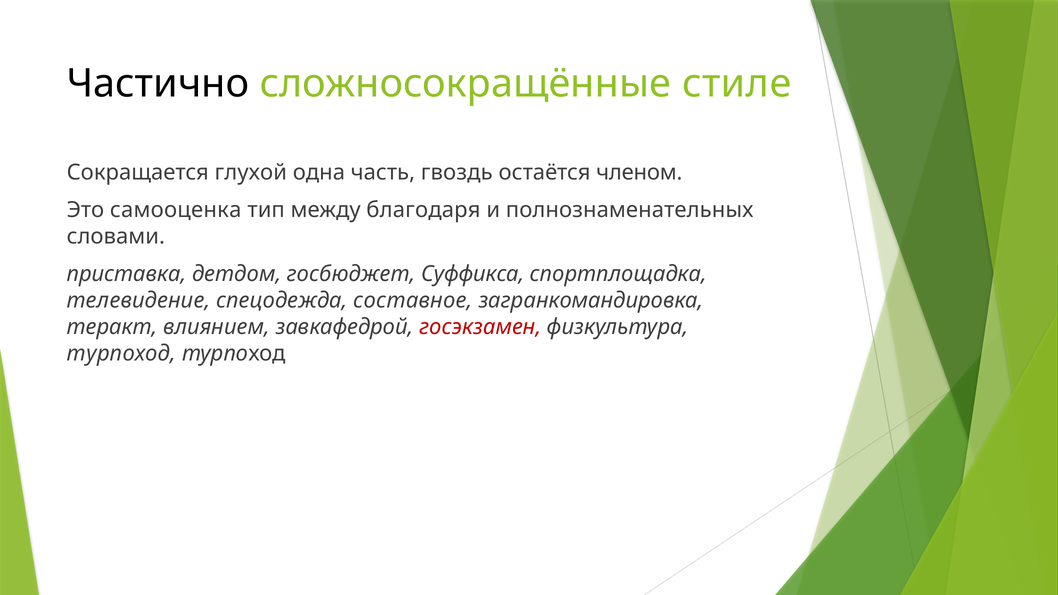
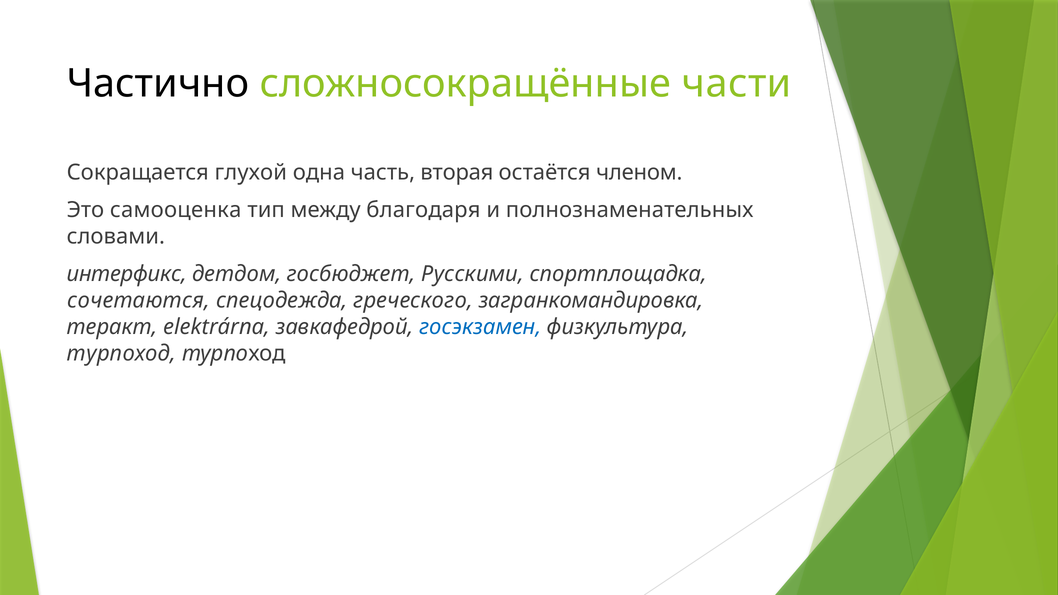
стиле: стиле -> части
гвоздь: гвоздь -> вторая
приставка: приставка -> интерфикс
Суффикса: Суффикса -> Русскими
телевидение: телевидение -> сочетаются
составное: составное -> греческого
влиянием: влиянием -> elektrárna
госэкзамен colour: red -> blue
